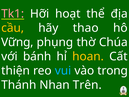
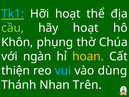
Tk1 colour: pink -> light blue
cầu colour: yellow -> light green
hãy thao: thao -> hoạt
Vững: Vững -> Khôn
bánh: bánh -> ngàn
trong: trong -> dùng
